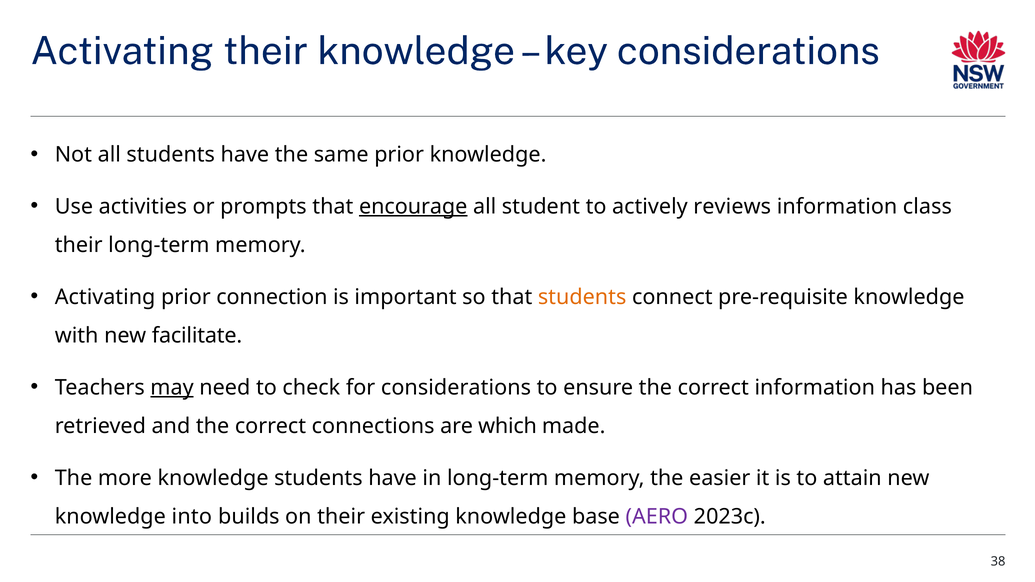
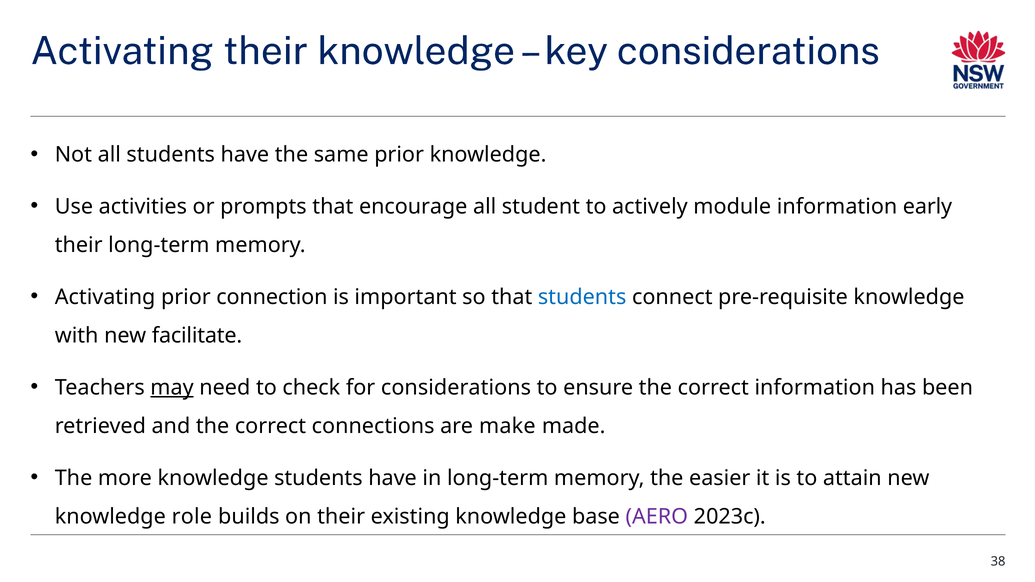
encourage underline: present -> none
reviews: reviews -> module
class: class -> early
students at (582, 297) colour: orange -> blue
which: which -> make
into: into -> role
